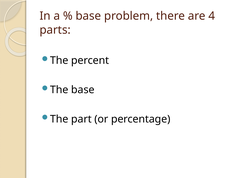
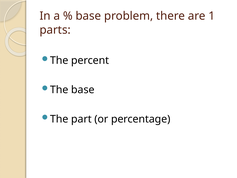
4: 4 -> 1
